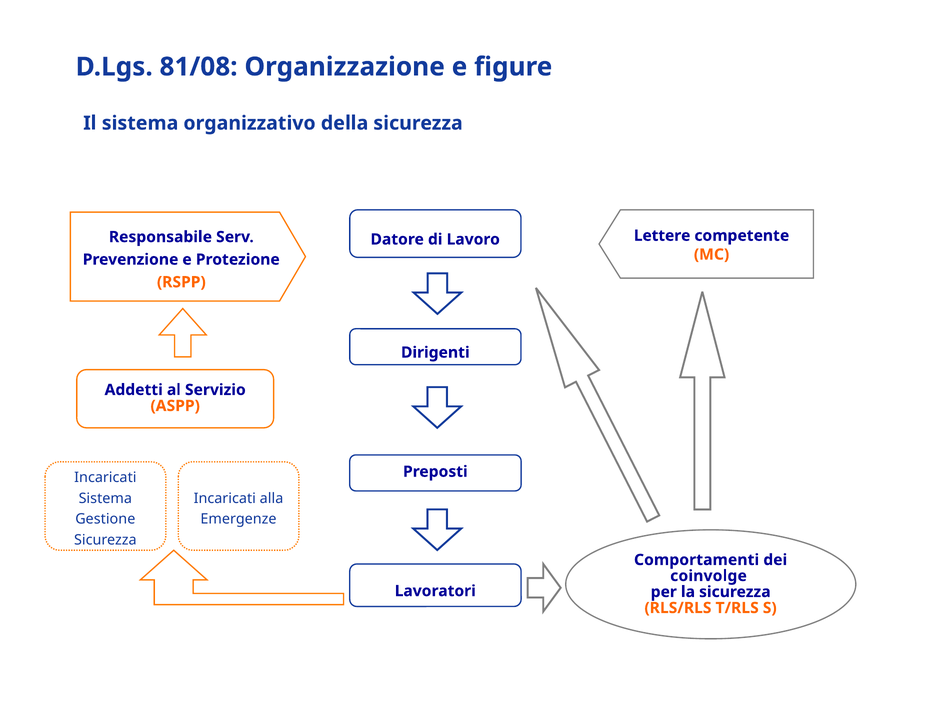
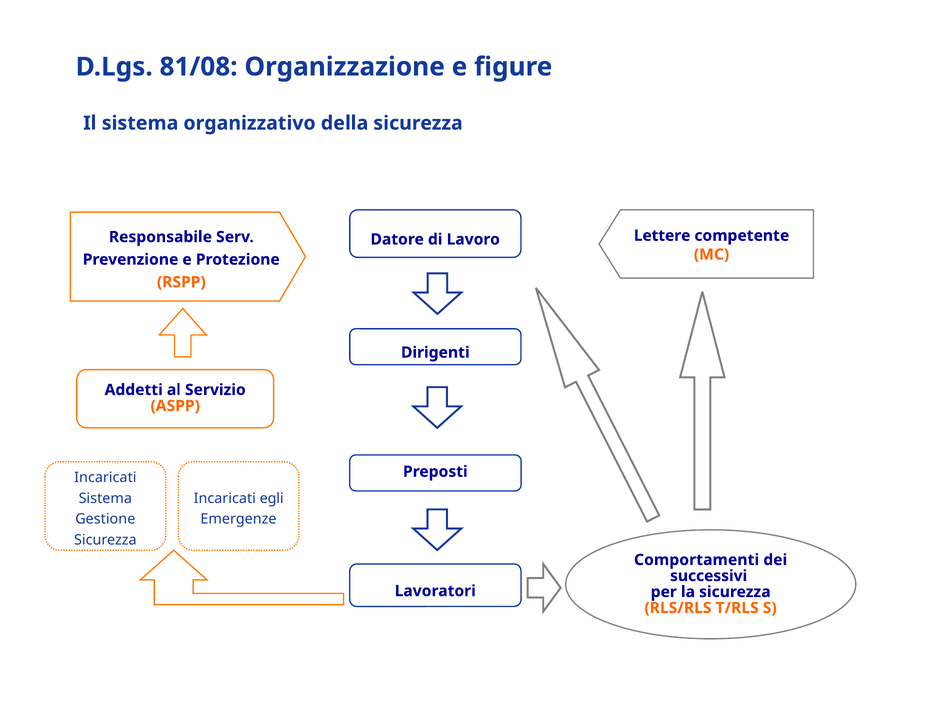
alla: alla -> egli
coinvolge: coinvolge -> successivi
